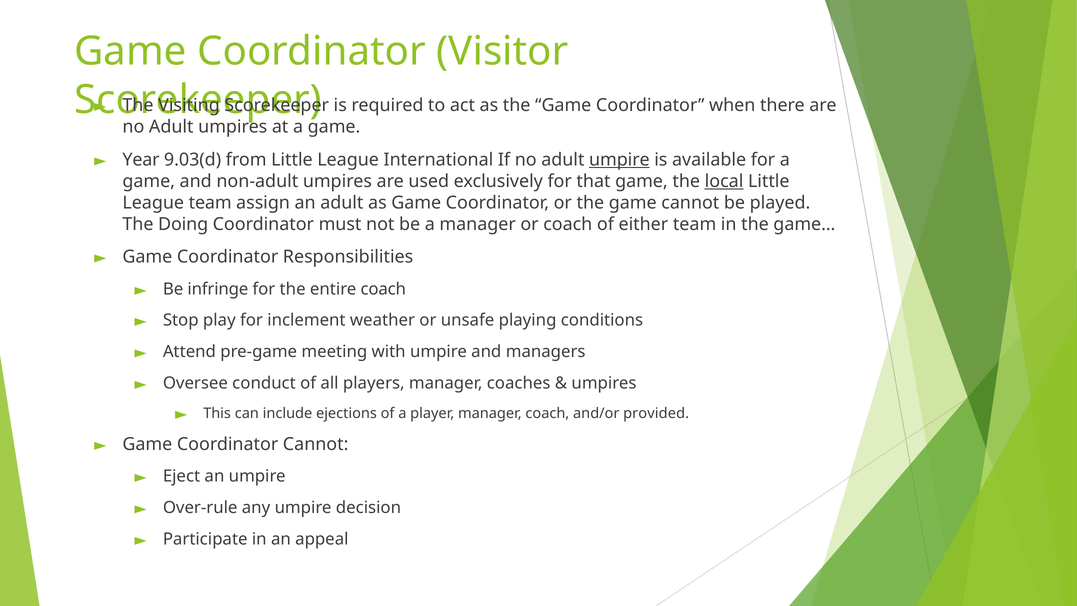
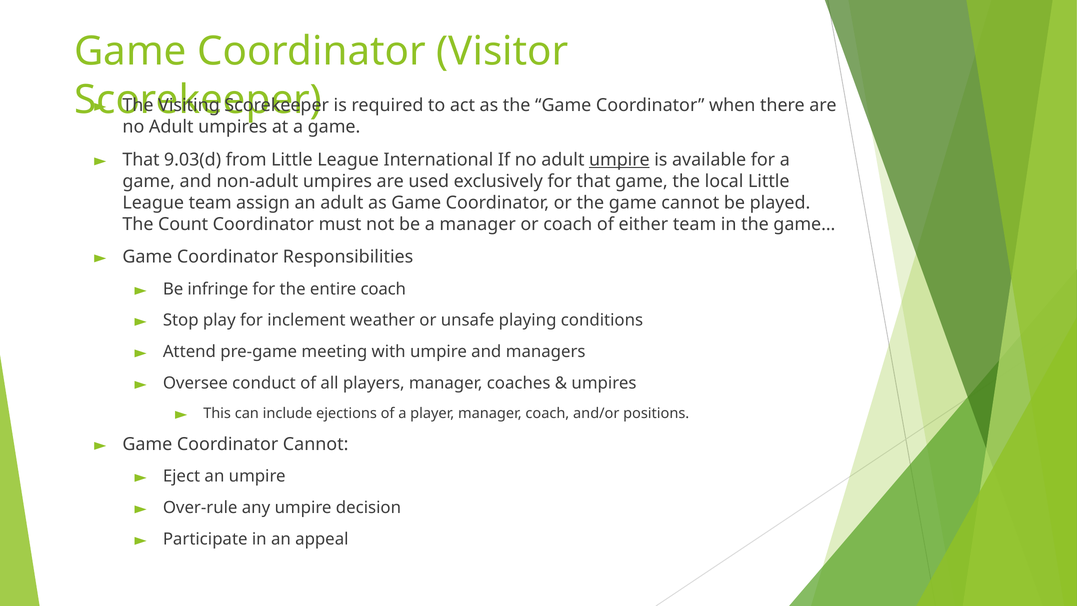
Year at (141, 160): Year -> That
local underline: present -> none
Doing: Doing -> Count
provided: provided -> positions
